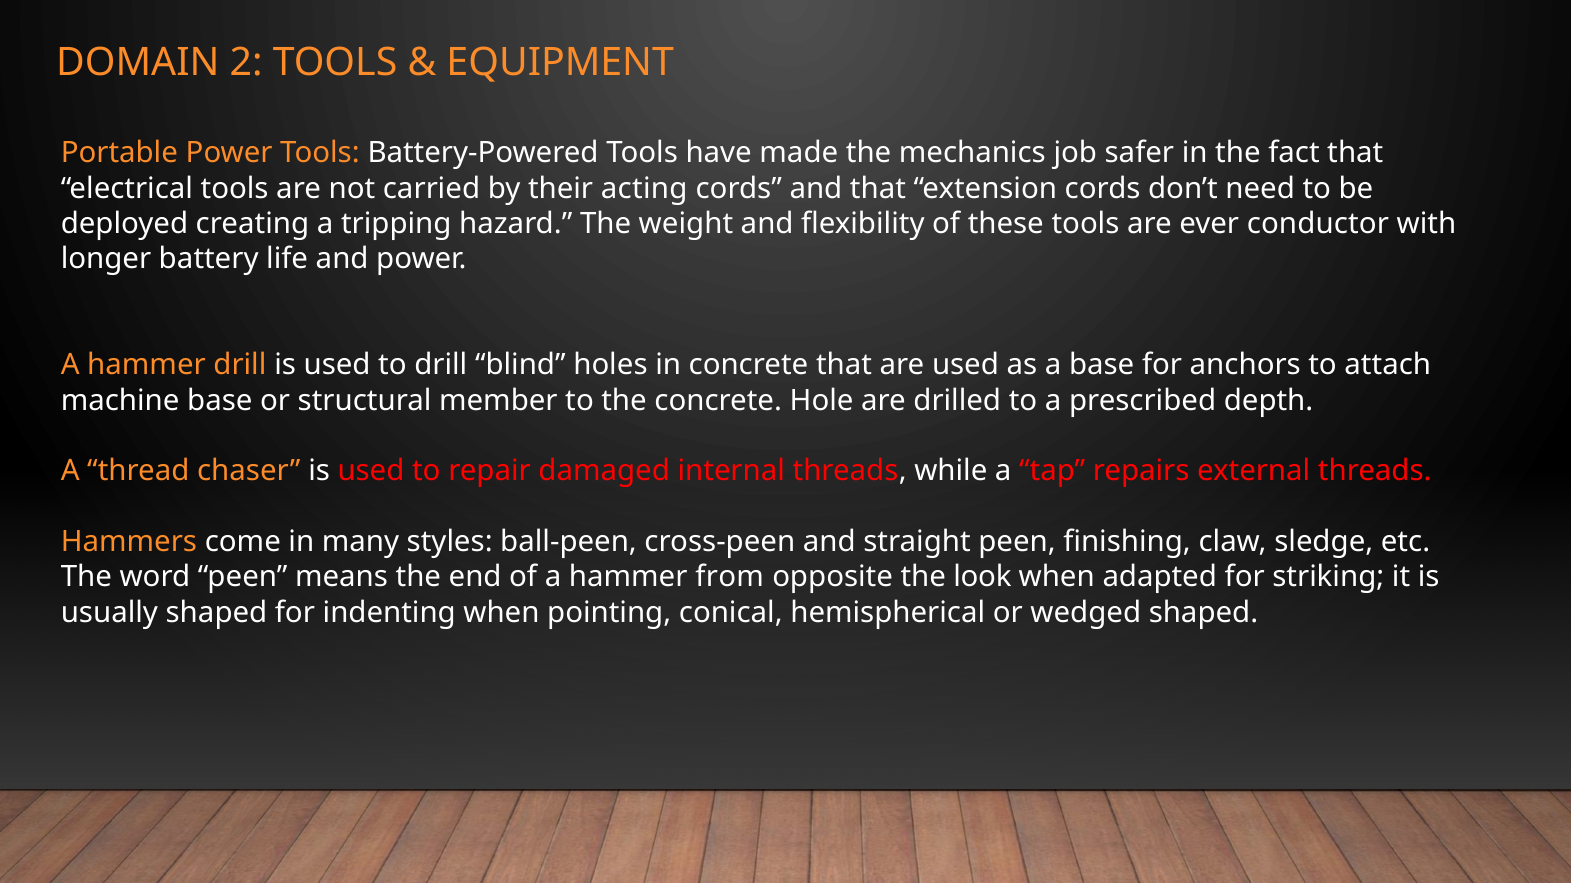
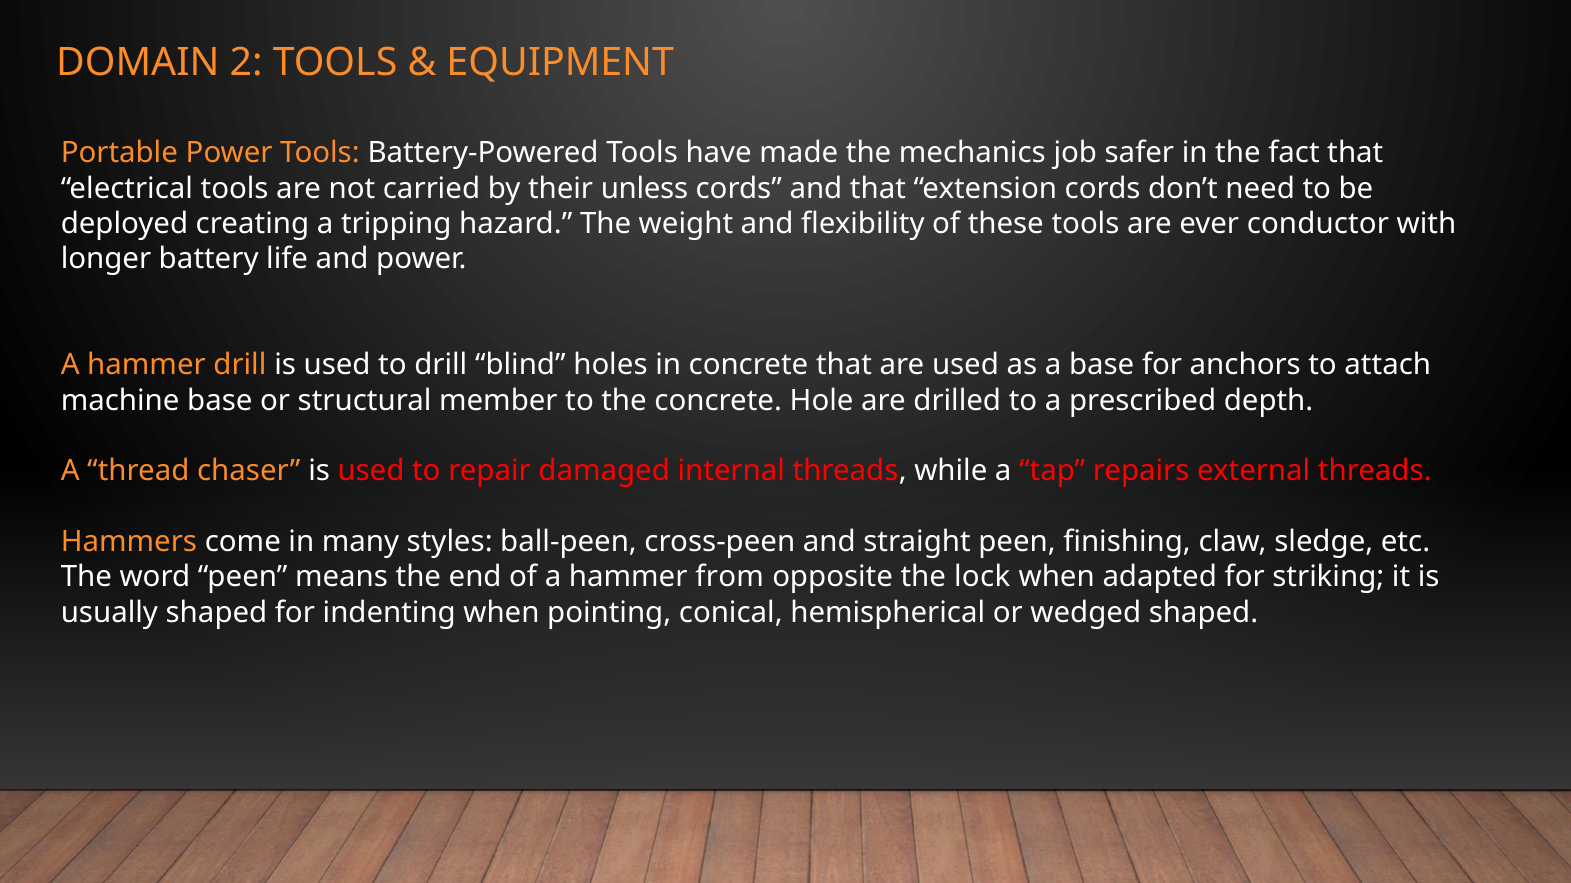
acting: acting -> unless
look: look -> lock
